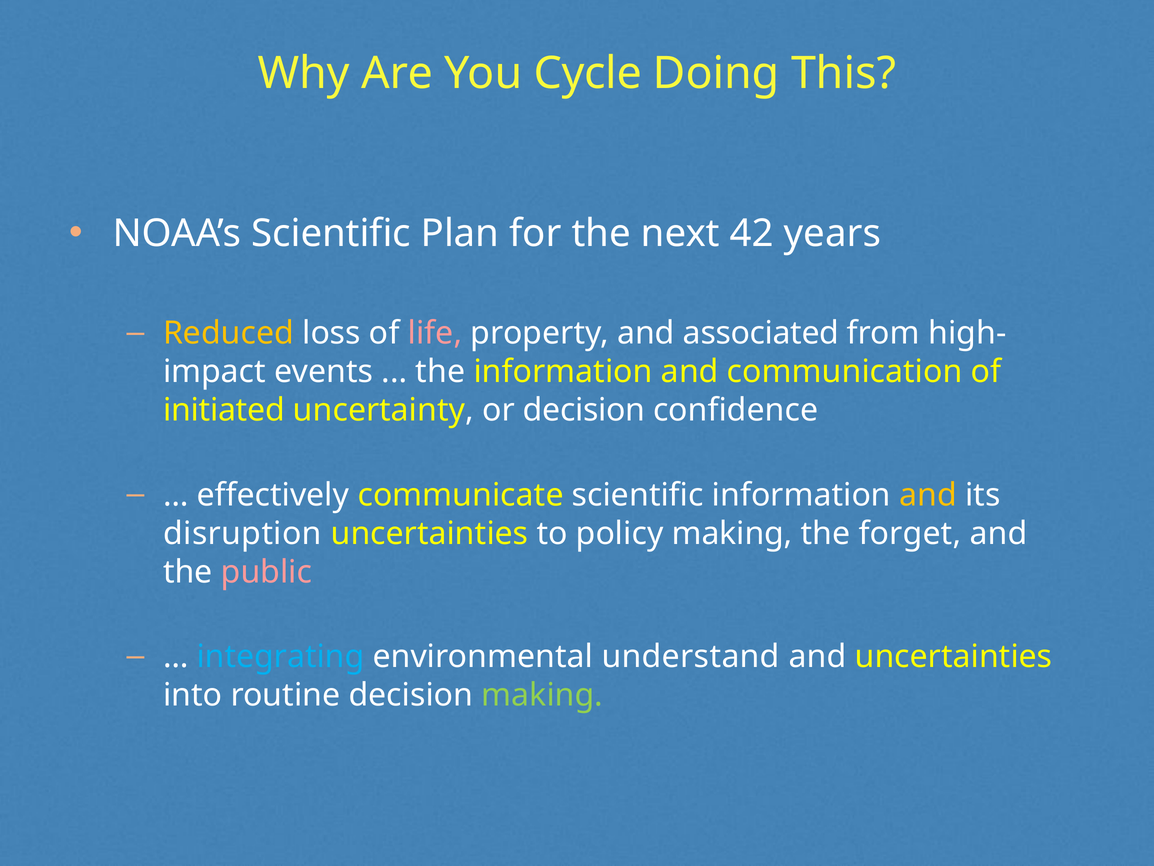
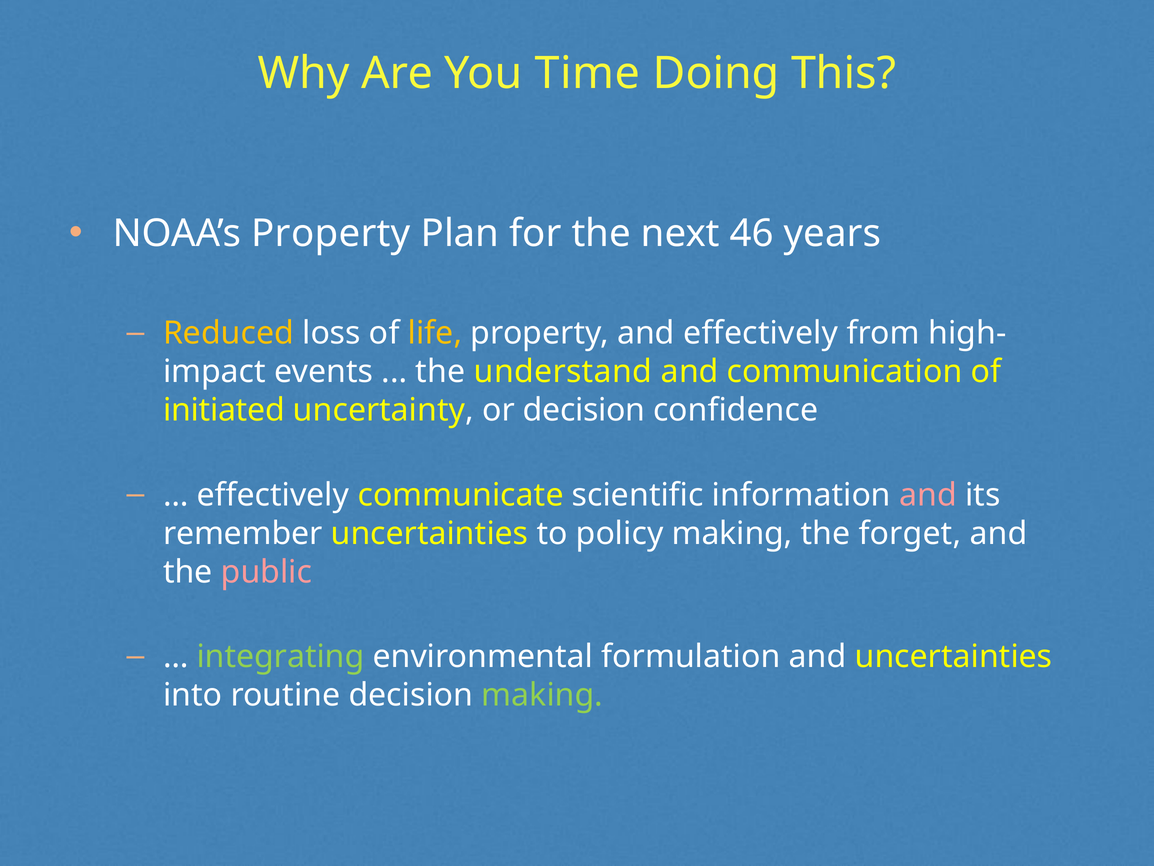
Cycle: Cycle -> Time
NOAA’s Scientific: Scientific -> Property
42: 42 -> 46
life colour: pink -> yellow
and associated: associated -> effectively
the information: information -> understand
and at (928, 495) colour: yellow -> pink
disruption: disruption -> remember
integrating colour: light blue -> light green
understand: understand -> formulation
